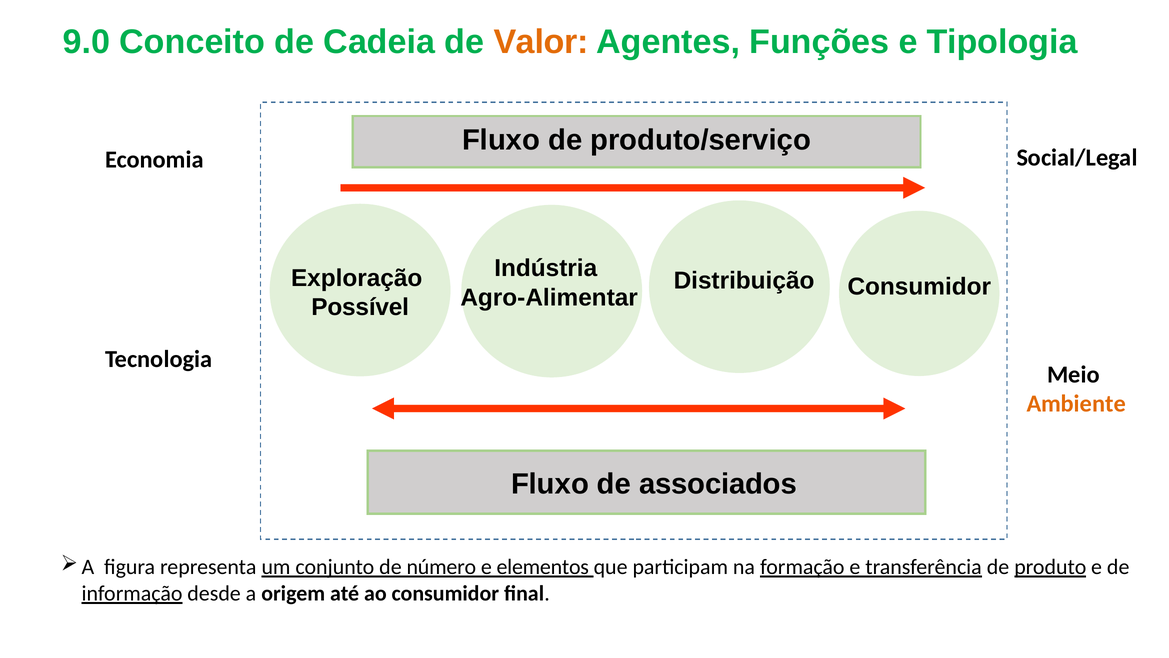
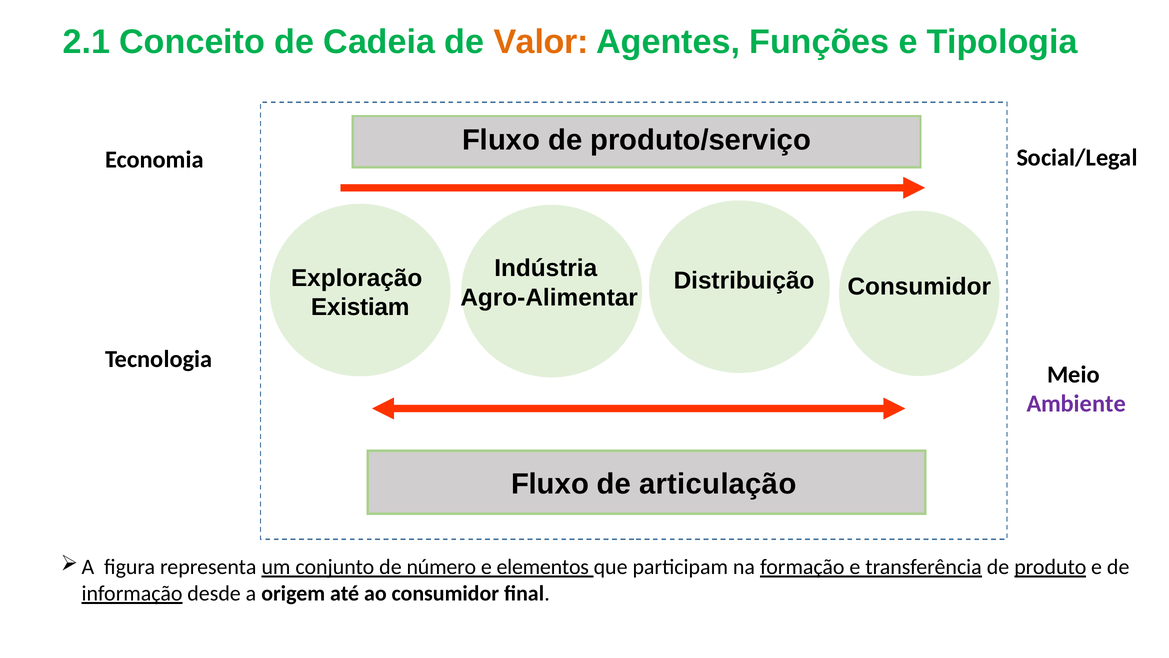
9.0: 9.0 -> 2.1
Possível: Possível -> Existiam
Ambiente colour: orange -> purple
associados: associados -> articulação
